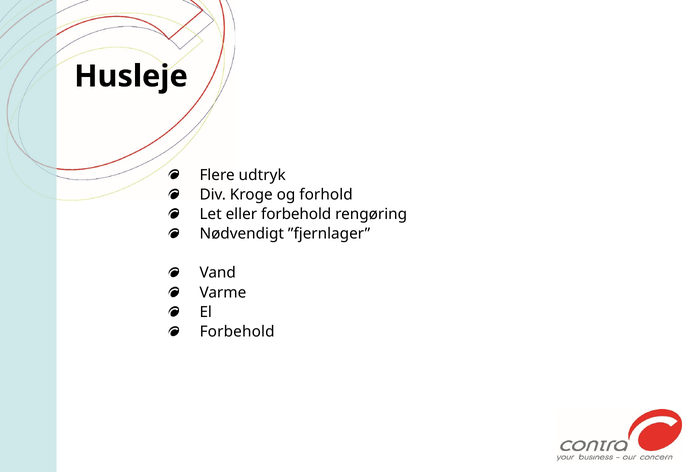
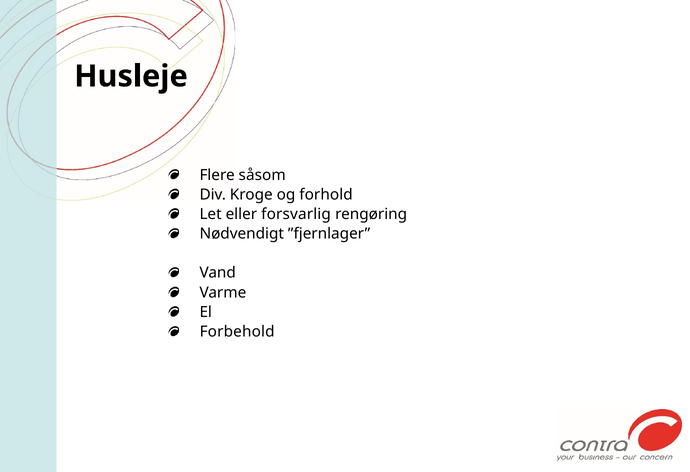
udtryk: udtryk -> såsom
eller forbehold: forbehold -> forsvarlig
